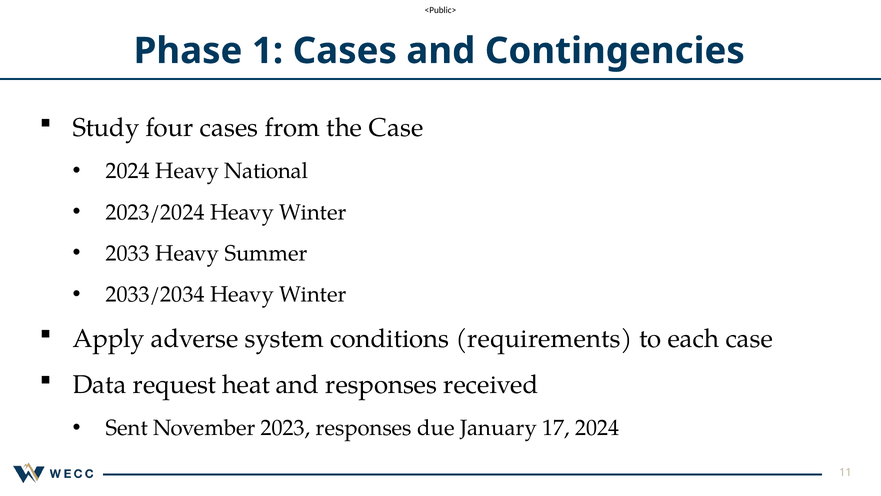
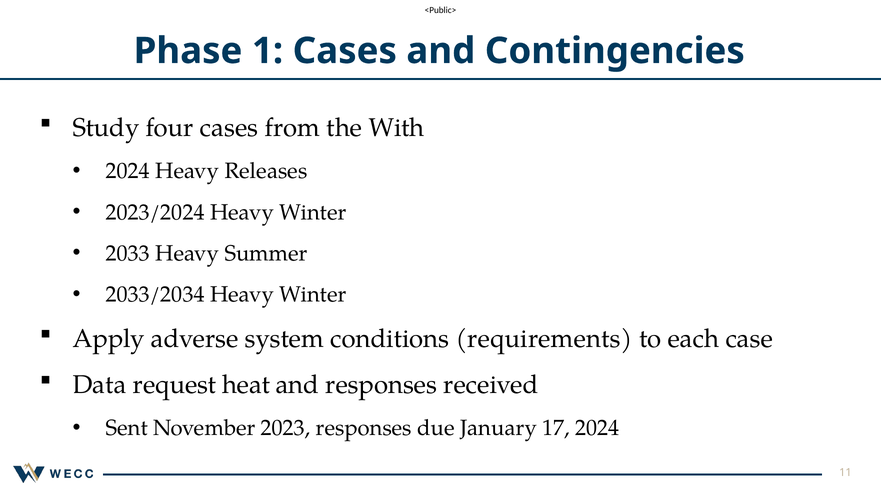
the Case: Case -> With
National: National -> Releases
